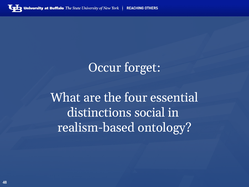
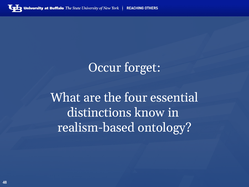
social: social -> know
